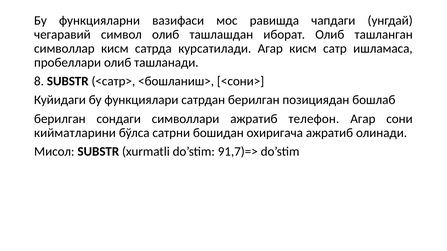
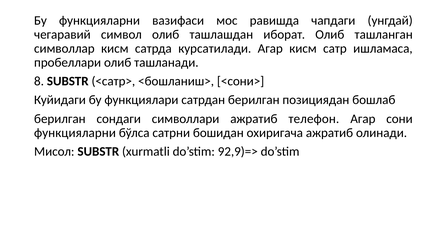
кийматларини at (75, 133): кийматларини -> функцияларни
91,7)=>: 91,7)=> -> 92,9)=>
